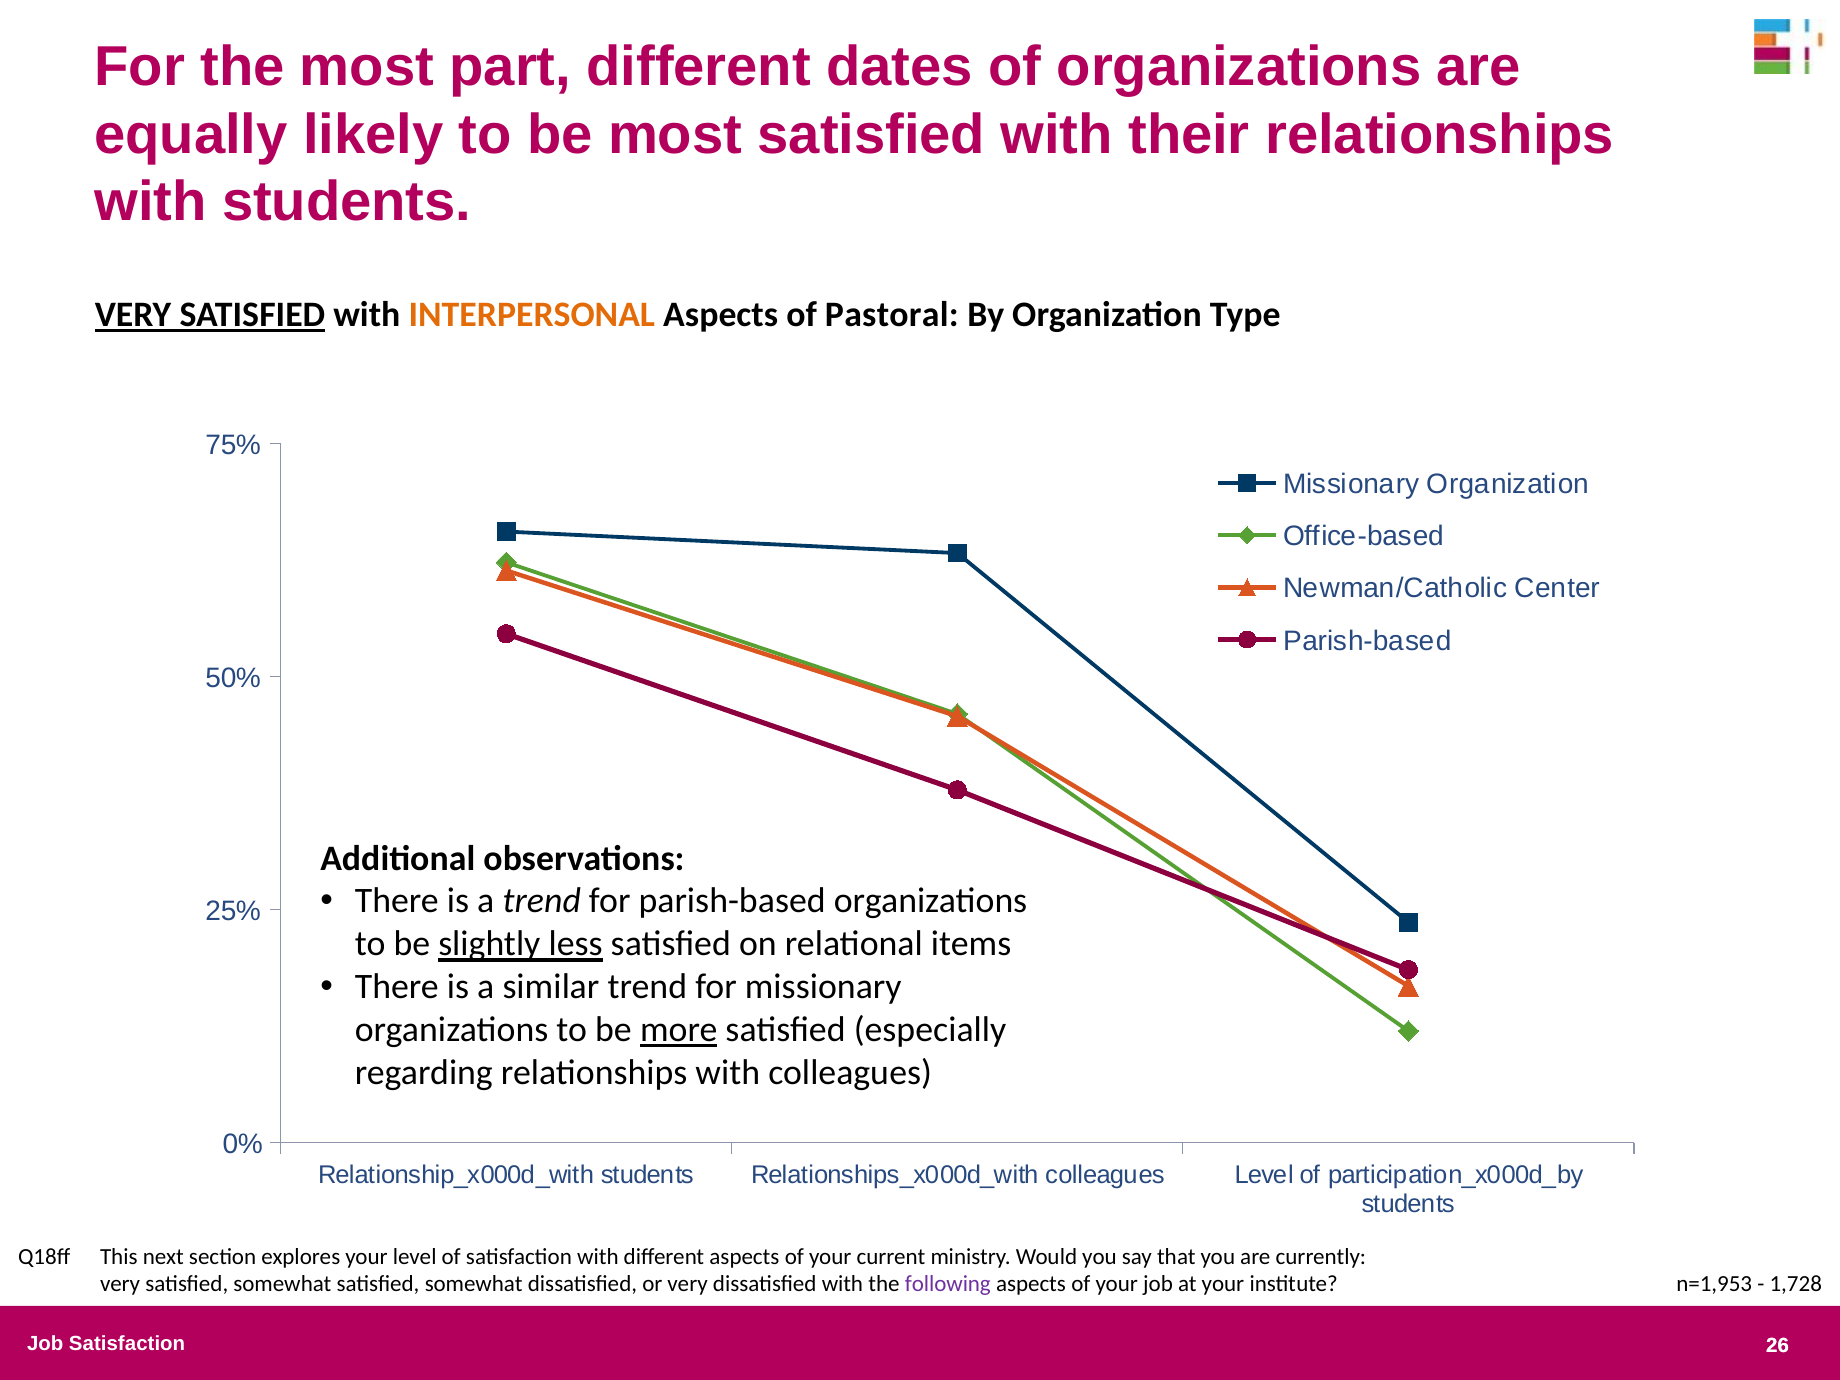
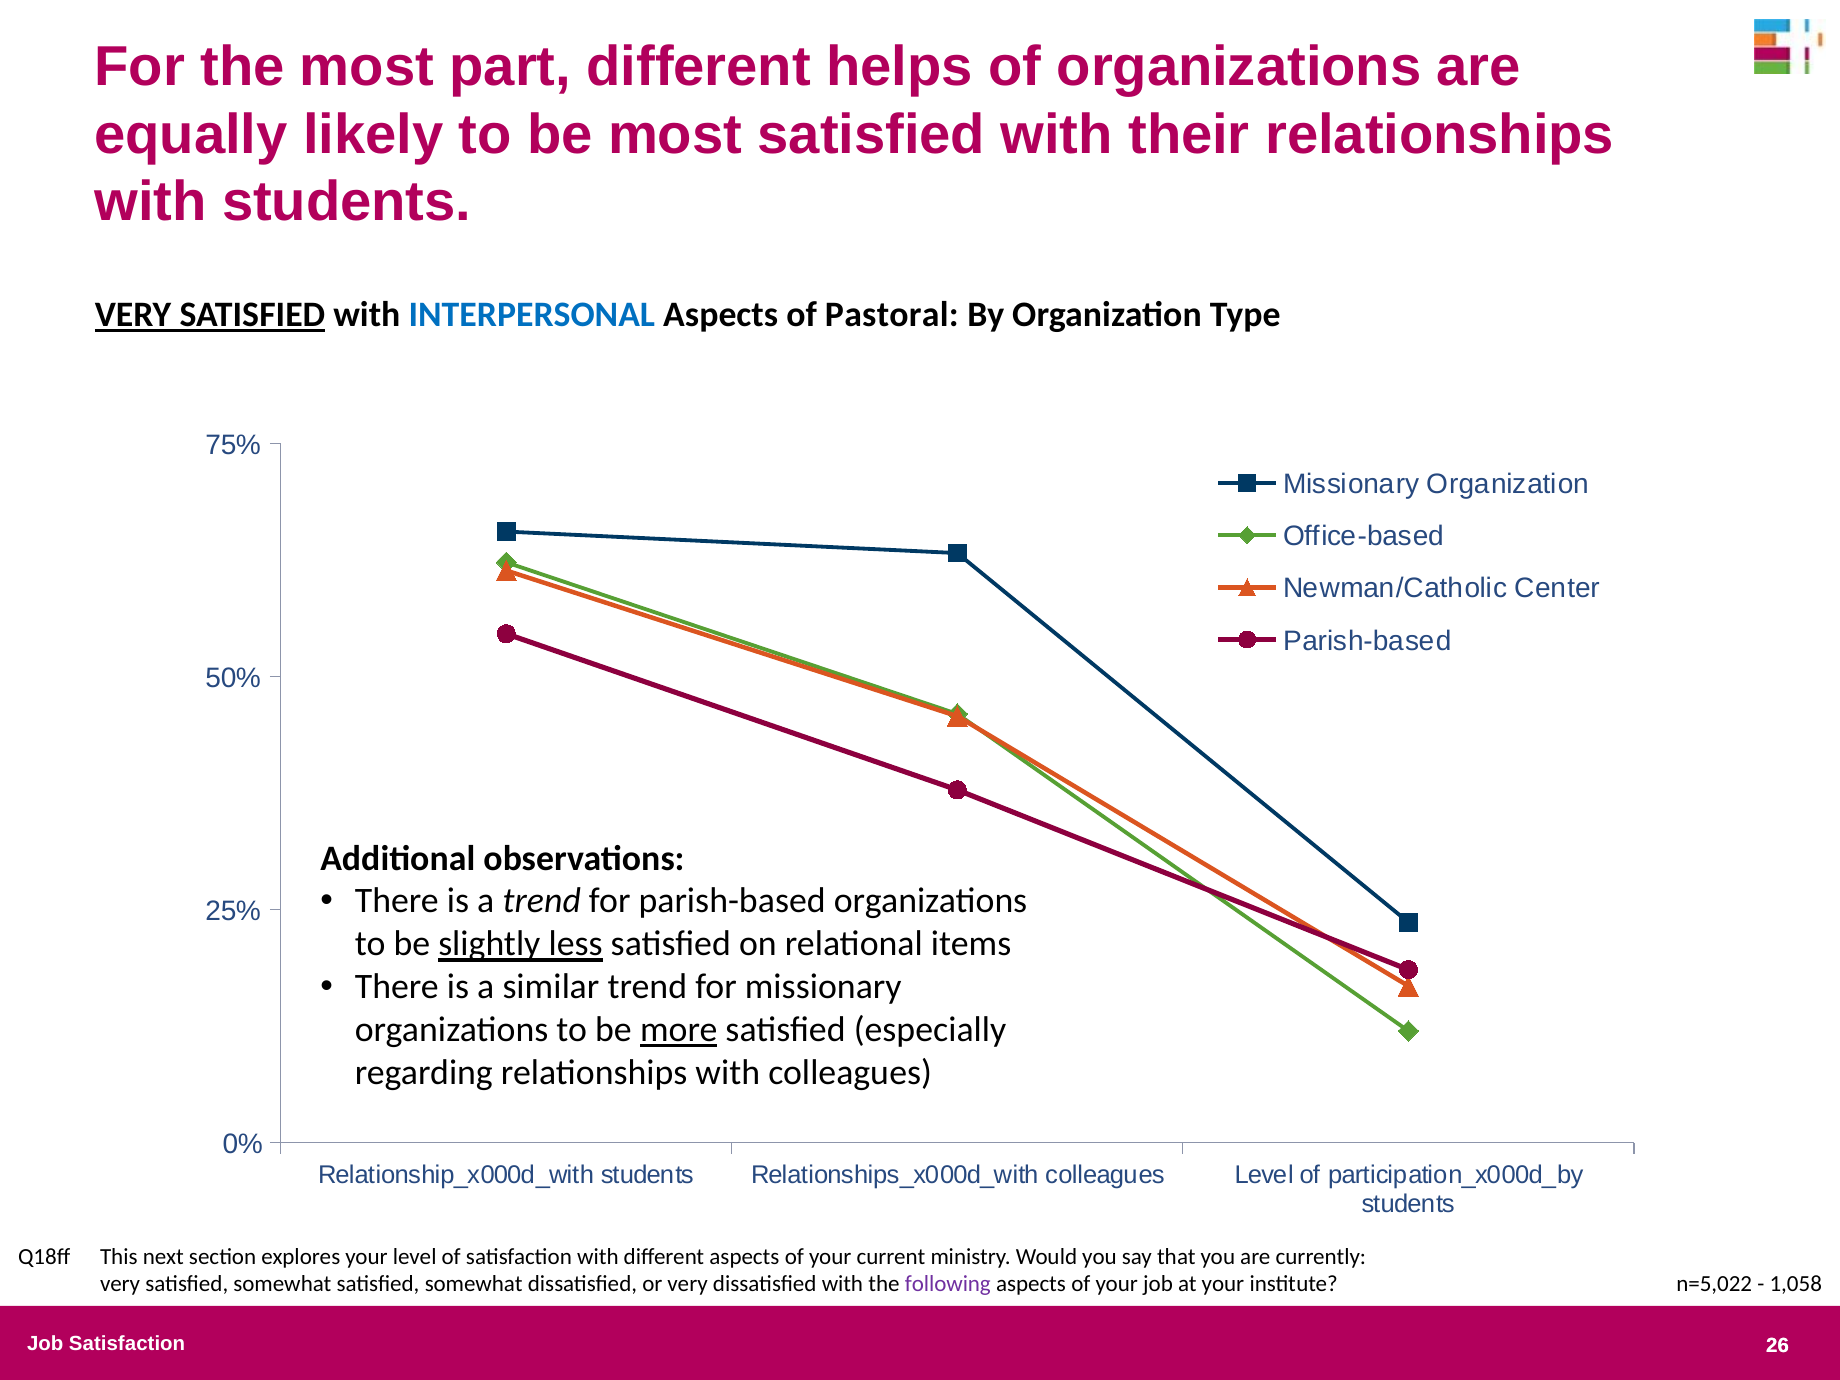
dates: dates -> helps
INTERPERSONAL colour: orange -> blue
n=1,953: n=1,953 -> n=5,022
1,728: 1,728 -> 1,058
